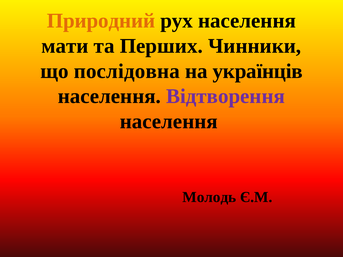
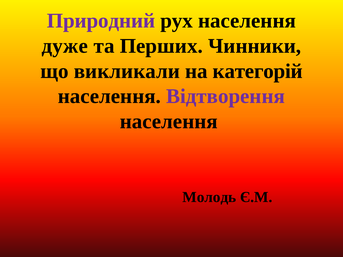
Природний colour: orange -> purple
мати: мати -> дуже
послідовна: послідовна -> викликали
українців: українців -> категорій
